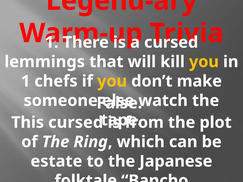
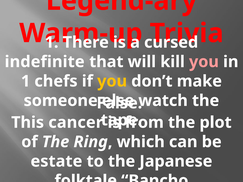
lemmings: lemmings -> indefinite
you at (204, 62) colour: yellow -> pink
This cursed: cursed -> cancer
